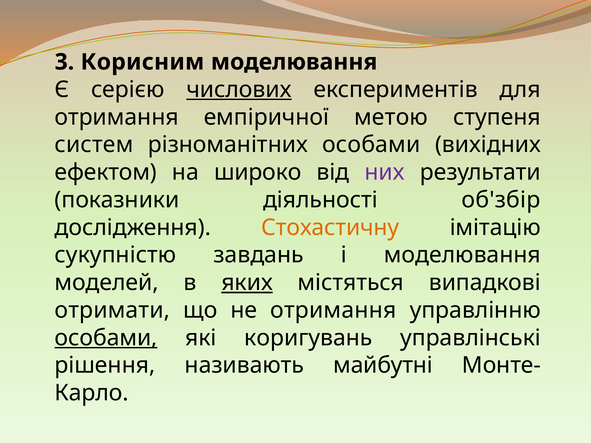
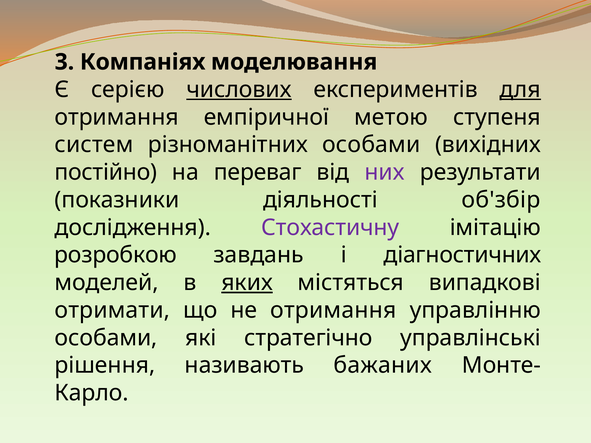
Корисним: Корисним -> Компаніях
для underline: none -> present
ефектом: ефектом -> постійно
широко: широко -> переваг
Стохастичну colour: orange -> purple
сукупністю: сукупністю -> розробкою
і моделювання: моделювання -> діагностичних
особами at (106, 338) underline: present -> none
коригувань: коригувань -> стратегічно
майбутні: майбутні -> бажаних
